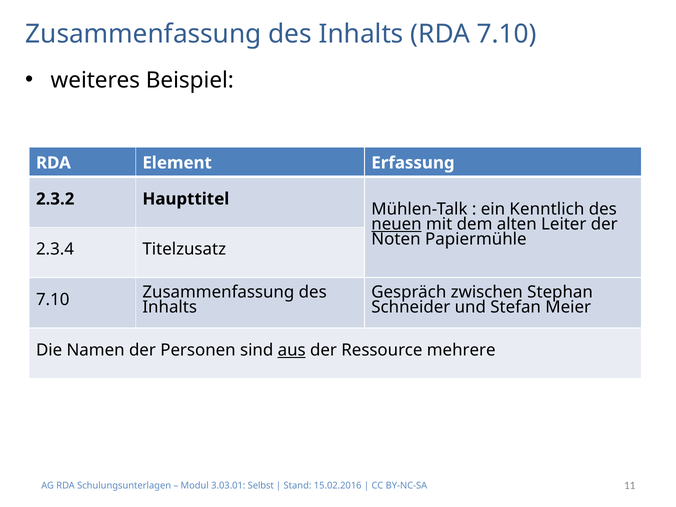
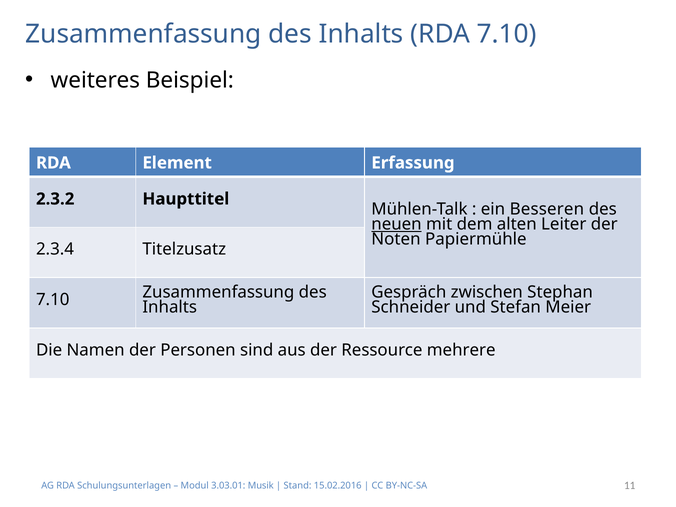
Kenntlich: Kenntlich -> Besseren
aus underline: present -> none
Selbst: Selbst -> Musik
